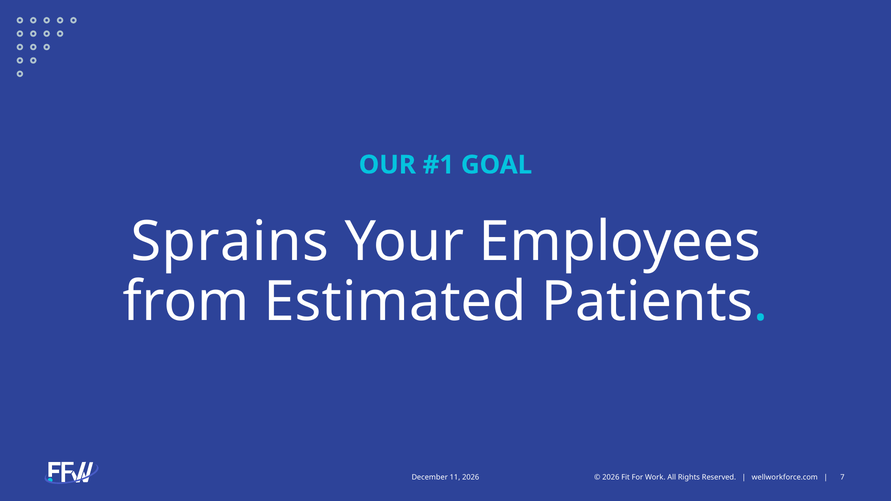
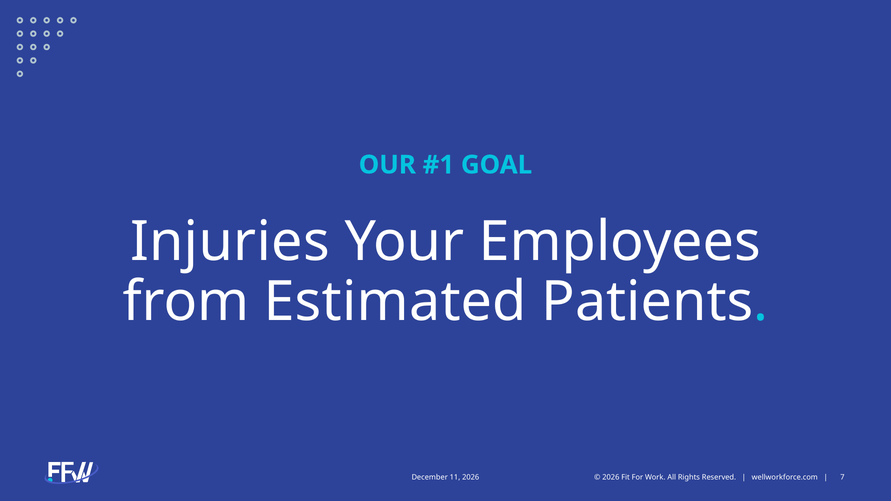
Sprains: Sprains -> Injuries
